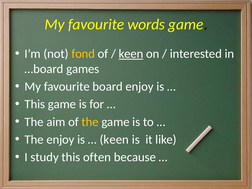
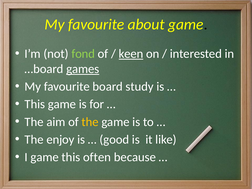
words: words -> about
fond colour: yellow -> light green
games underline: none -> present
board enjoy: enjoy -> study
keen at (114, 139): keen -> good
I study: study -> game
